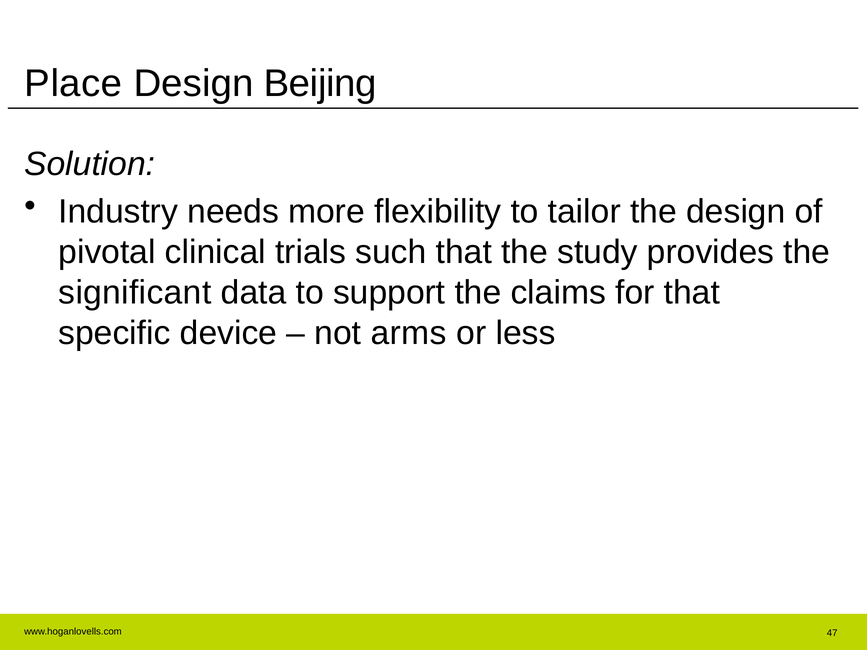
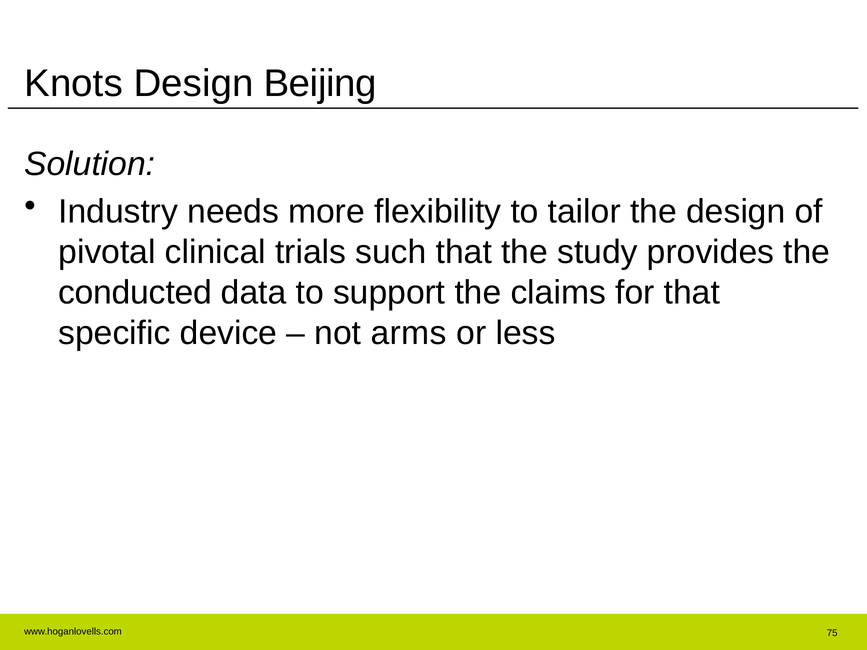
Place: Place -> Knots
significant: significant -> conducted
47: 47 -> 75
